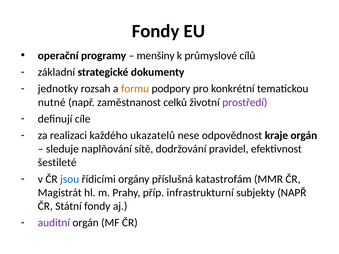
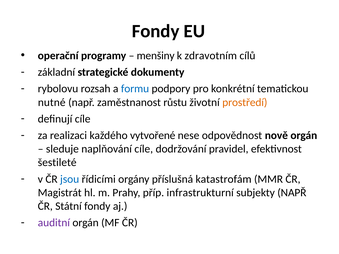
průmyslové: průmyslové -> zdravotním
jednotky: jednotky -> rybolovu
formu colour: orange -> blue
celků: celků -> růstu
prostředí colour: purple -> orange
ukazatelů: ukazatelů -> vytvořené
kraje: kraje -> nově
naplňování sítě: sítě -> cíle
